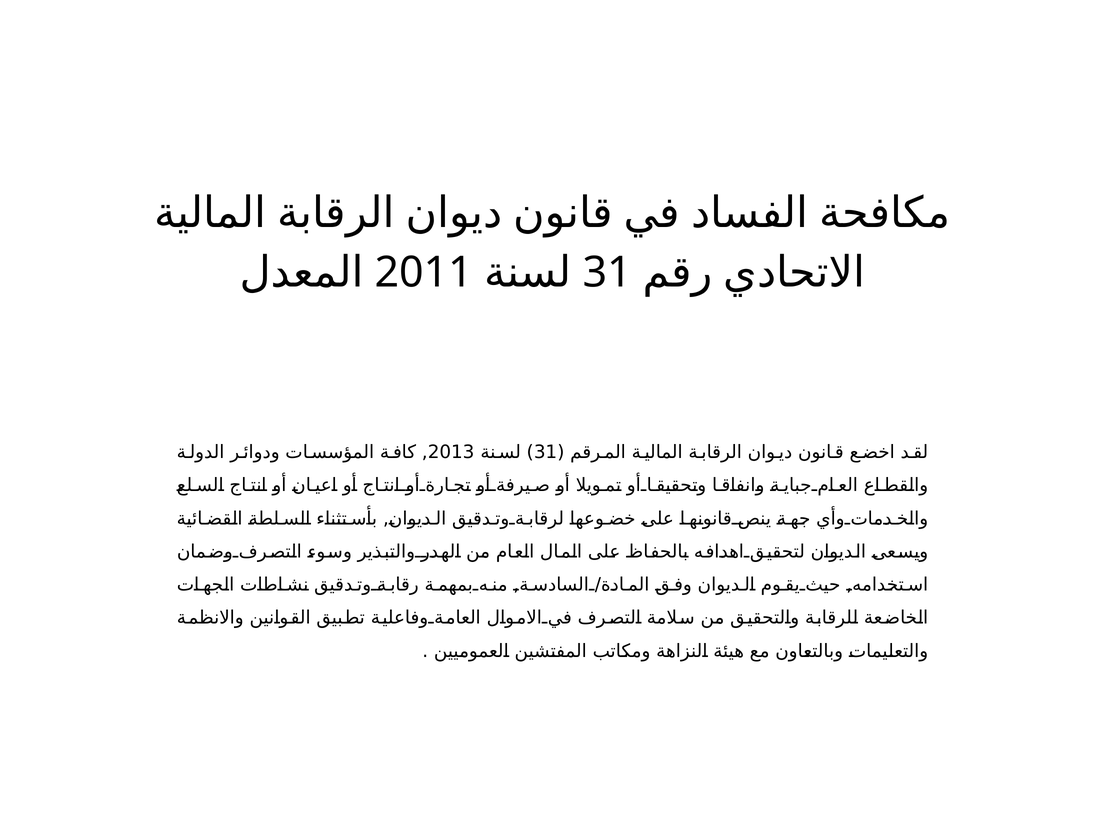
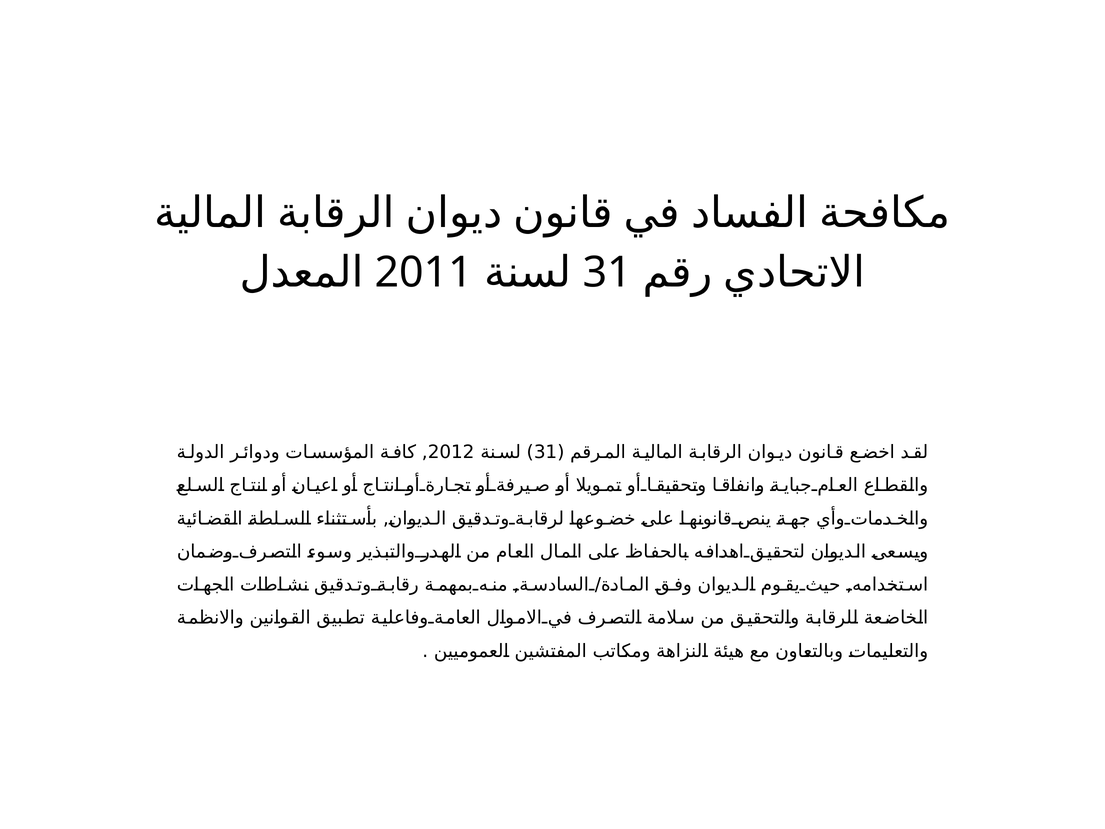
2013: 2013 -> 2012
